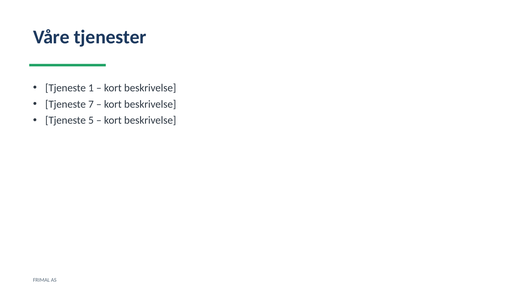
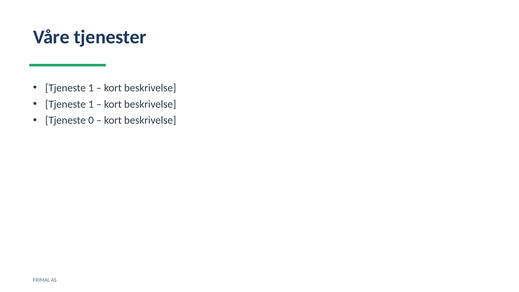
7 at (91, 104): 7 -> 1
5: 5 -> 0
